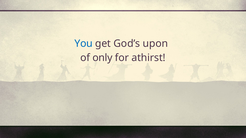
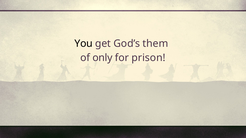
You colour: blue -> black
upon: upon -> them
athirst: athirst -> prison
